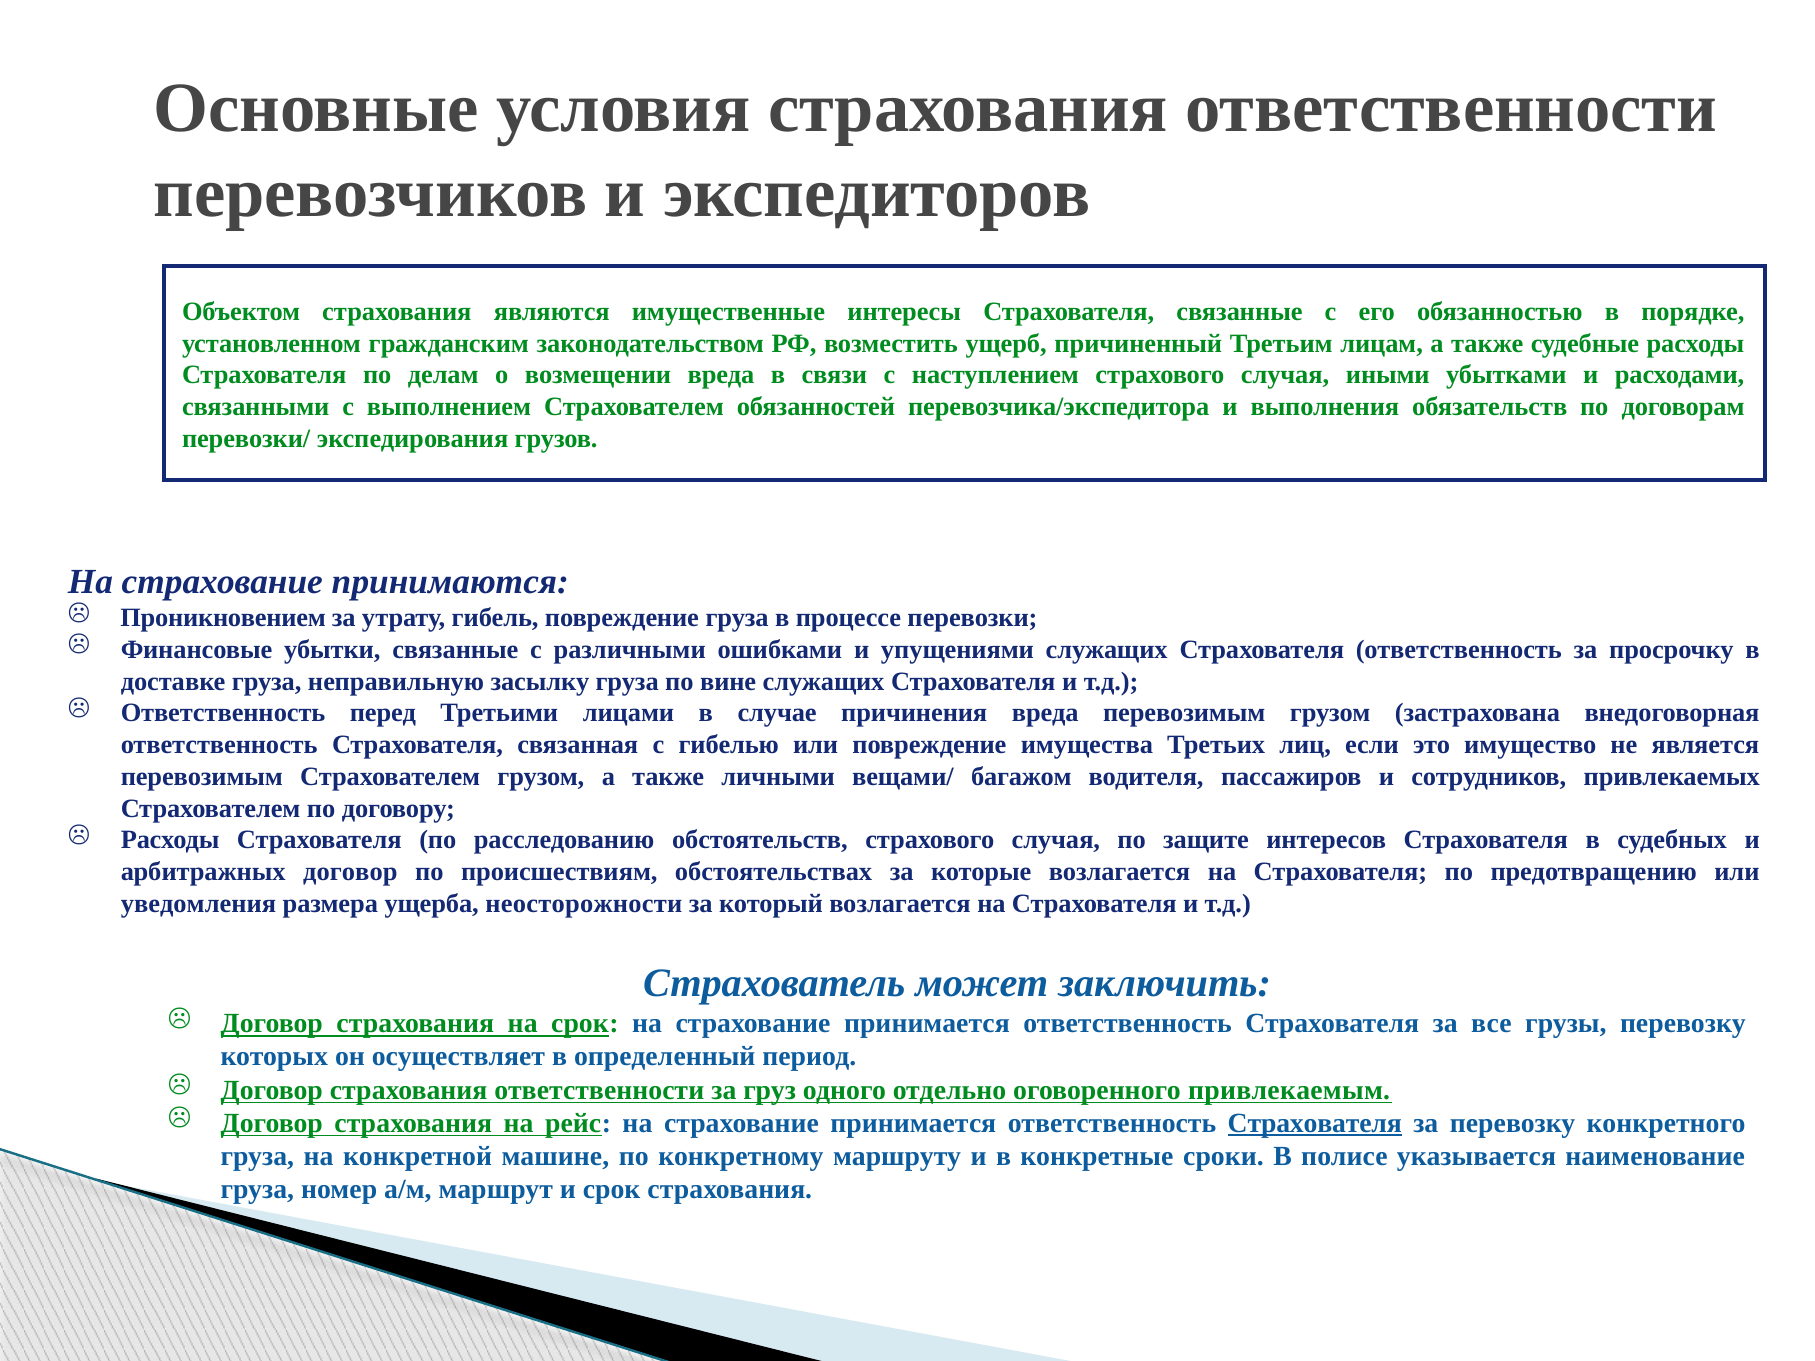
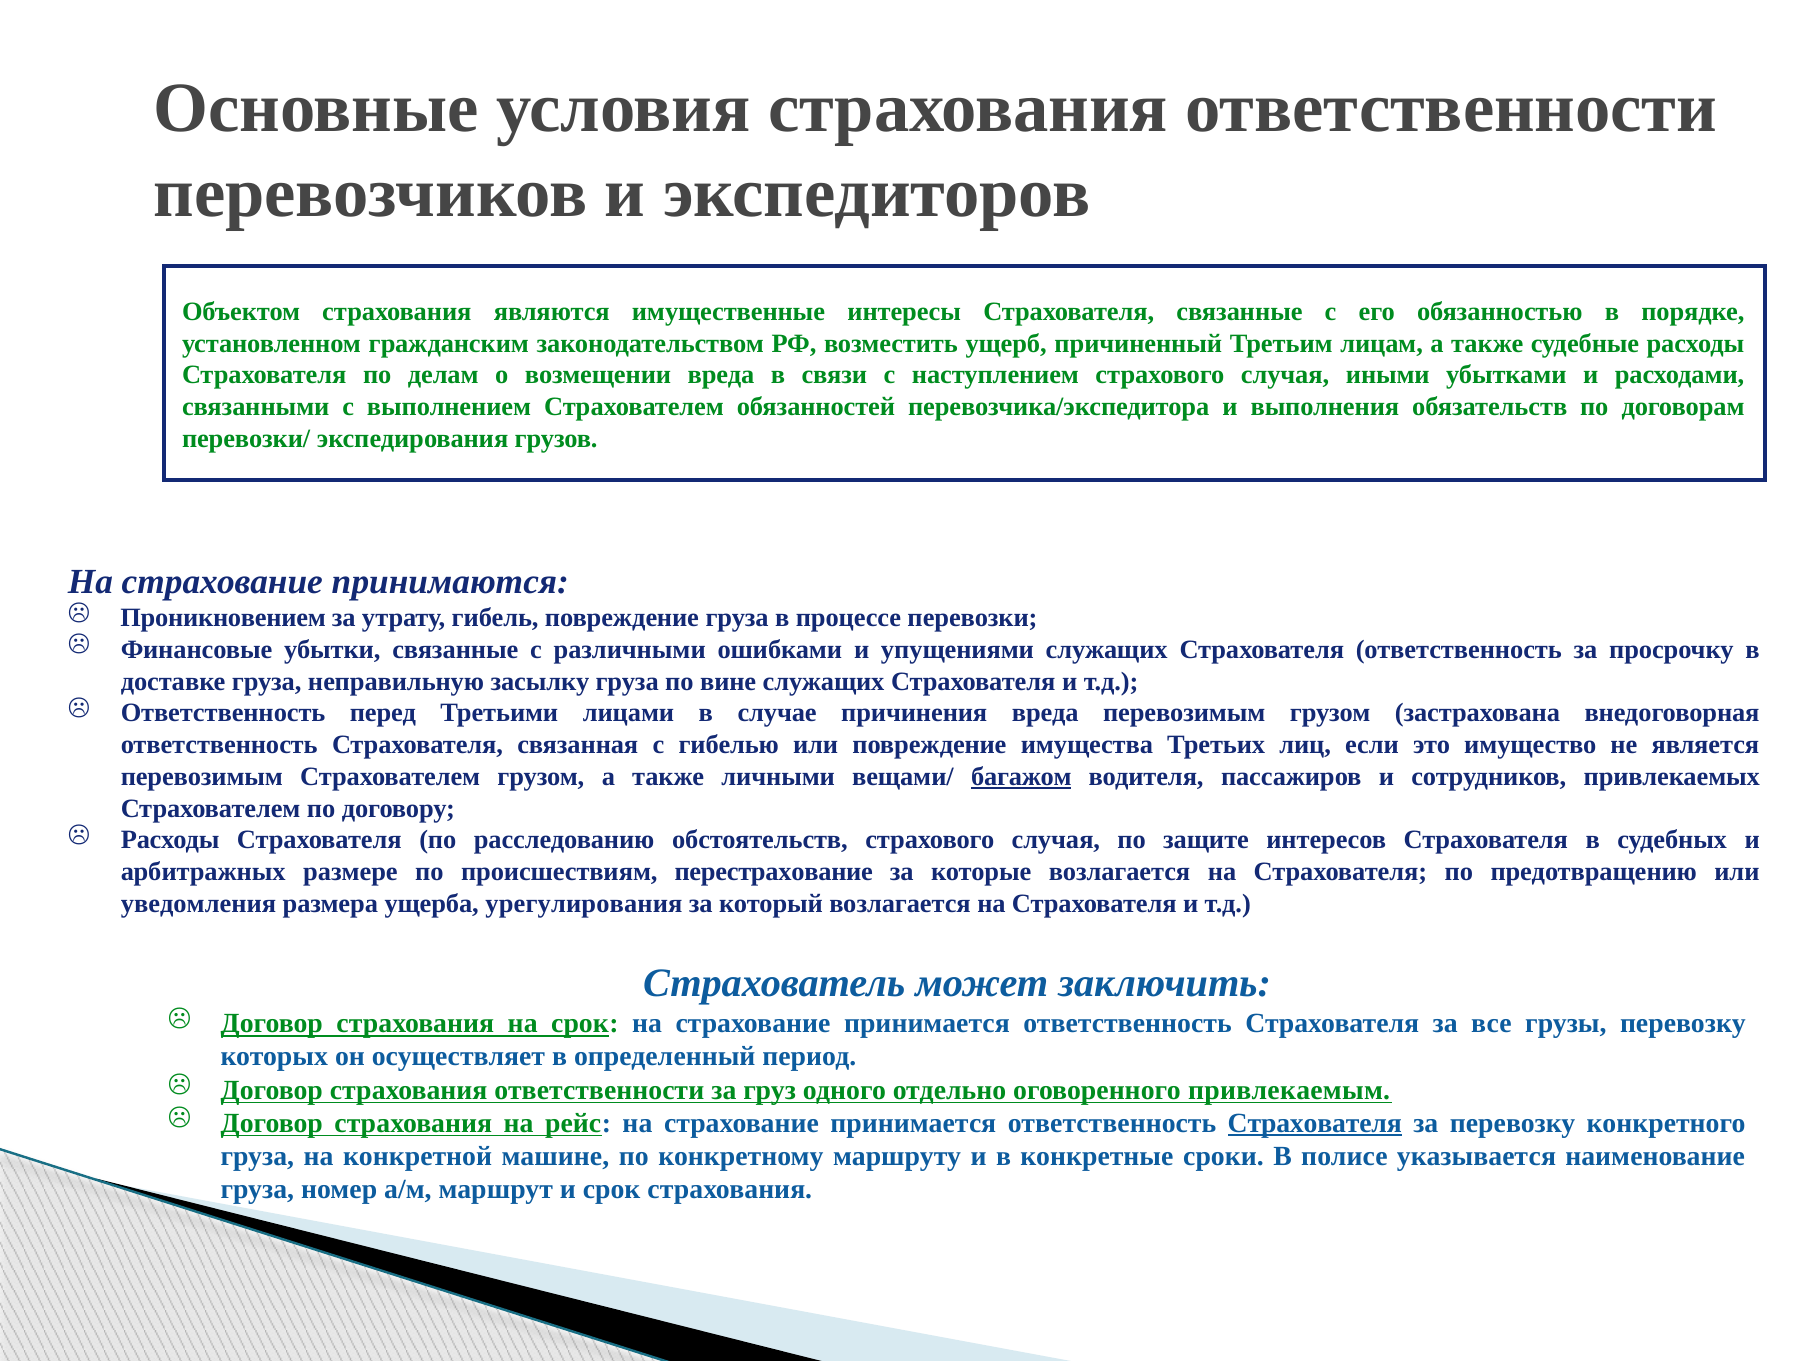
багажом underline: none -> present
арбитражных договор: договор -> размере
обстоятельствах: обстоятельствах -> перестрахование
неосторожности: неосторожности -> урегулирования
